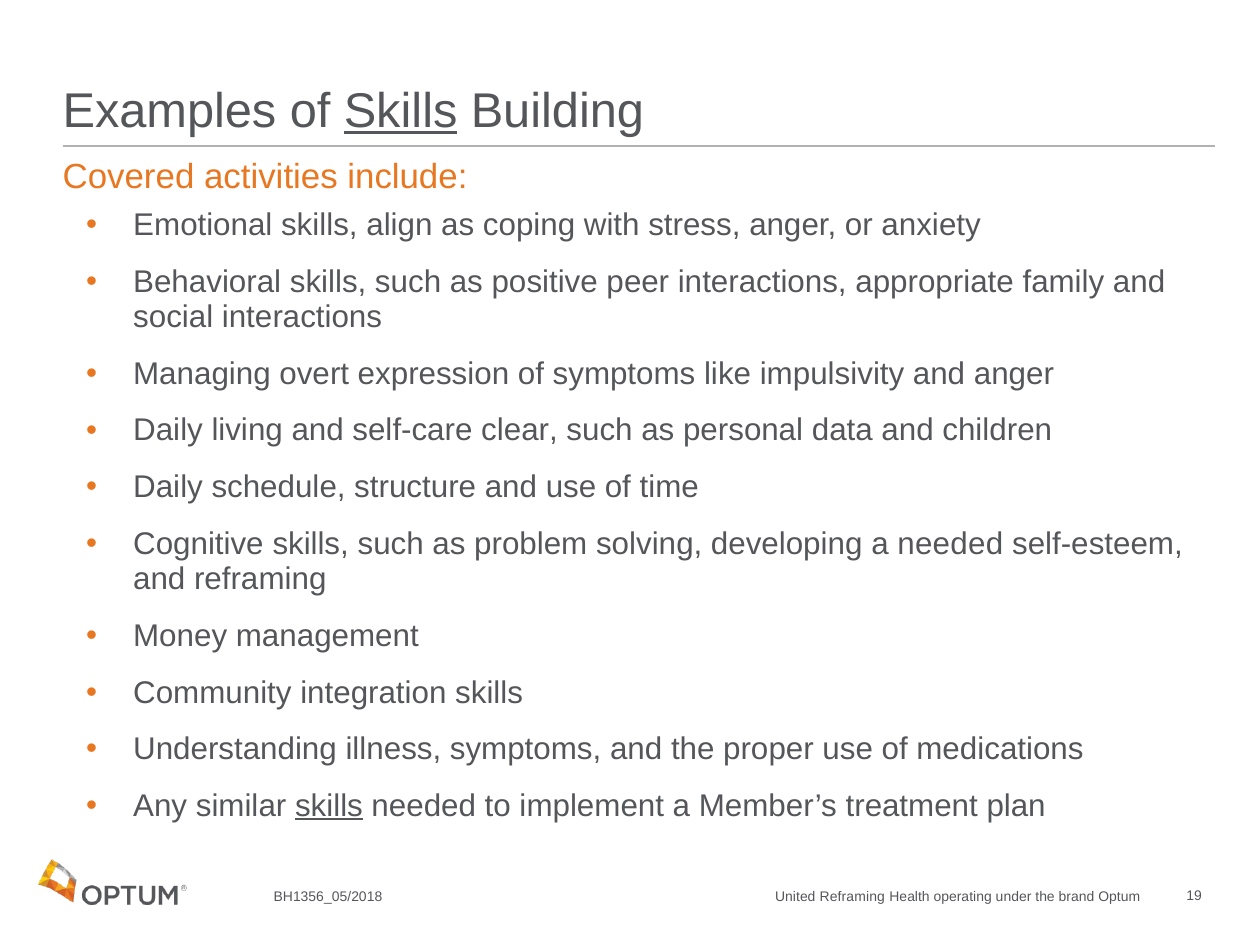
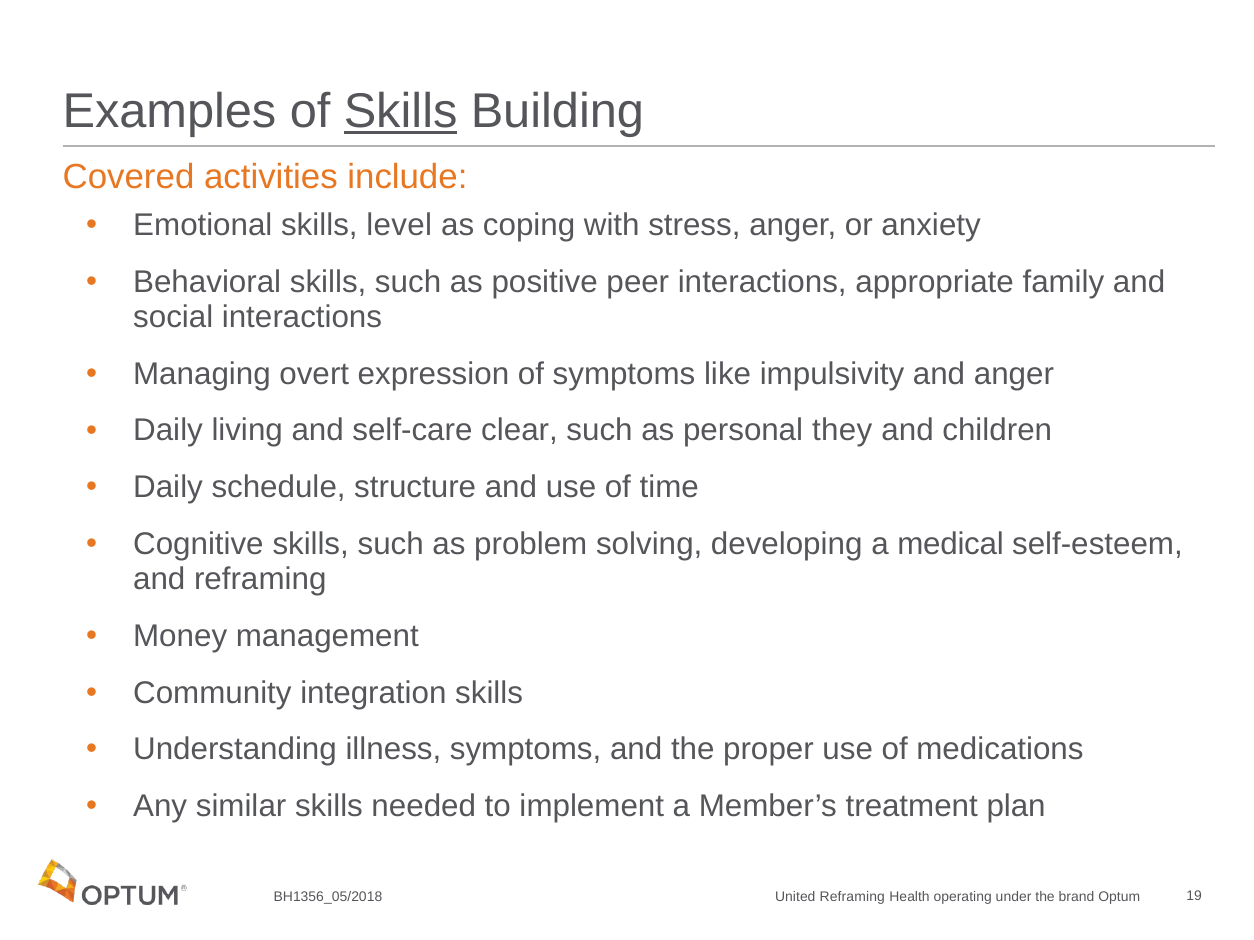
align: align -> level
data: data -> they
a needed: needed -> medical
skills at (329, 806) underline: present -> none
